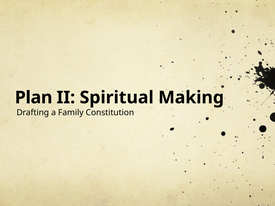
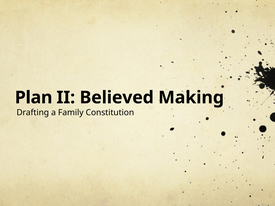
Spiritual: Spiritual -> Believed
